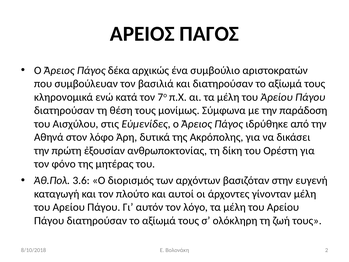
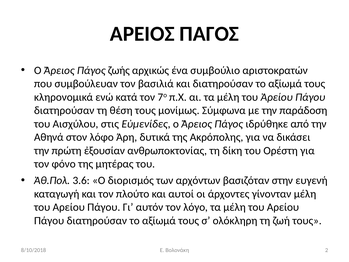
δέκα: δέκα -> ζωής
